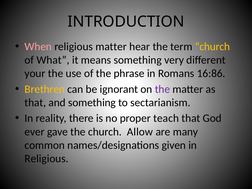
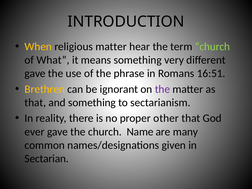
When colour: pink -> yellow
church at (213, 47) colour: yellow -> light green
your at (35, 73): your -> gave
16:86: 16:86 -> 16:51
teach: teach -> other
Allow: Allow -> Name
Religious at (47, 159): Religious -> Sectarian
